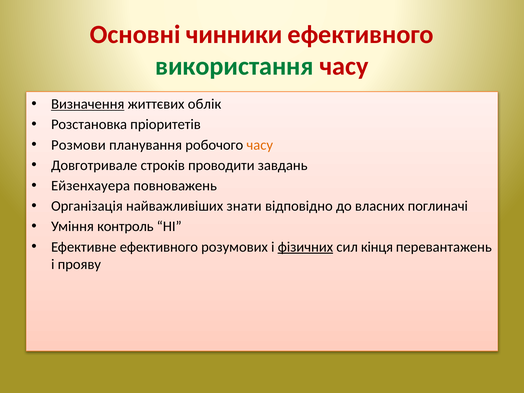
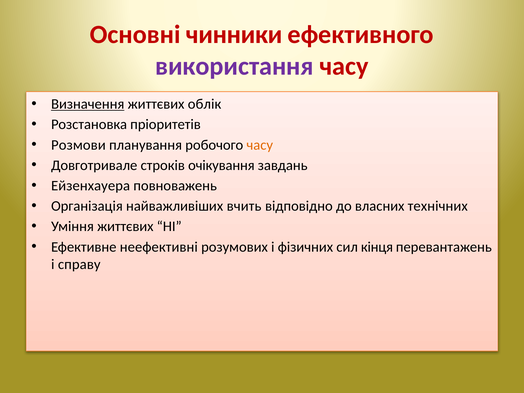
використання colour: green -> purple
проводити: проводити -> очікування
знати: знати -> вчить
поглиначі: поглиначі -> технічних
Уміння контроль: контроль -> життєвих
Ефективне ефективного: ефективного -> неефективні
фізичних underline: present -> none
прояву: прояву -> справу
